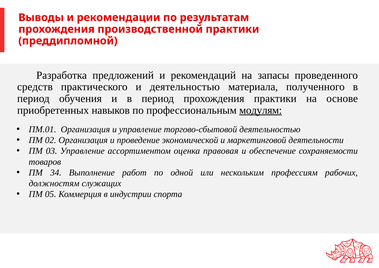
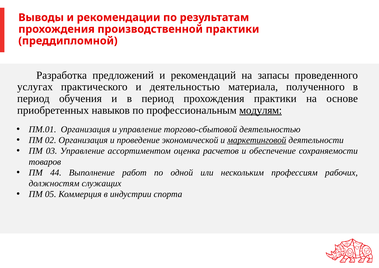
средств: средств -> услугах
маркетинговой underline: none -> present
правовая: правовая -> расчетов
34: 34 -> 44
